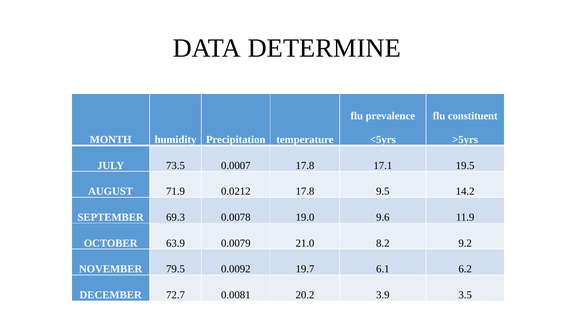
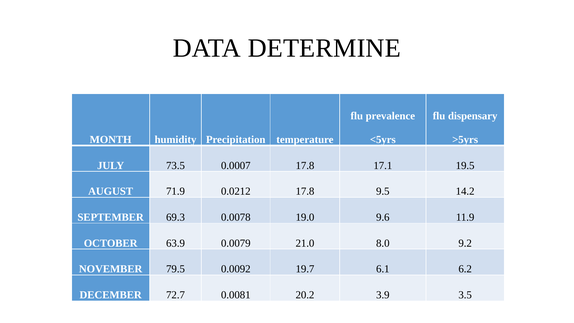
constituent: constituent -> dispensary
8.2: 8.2 -> 8.0
